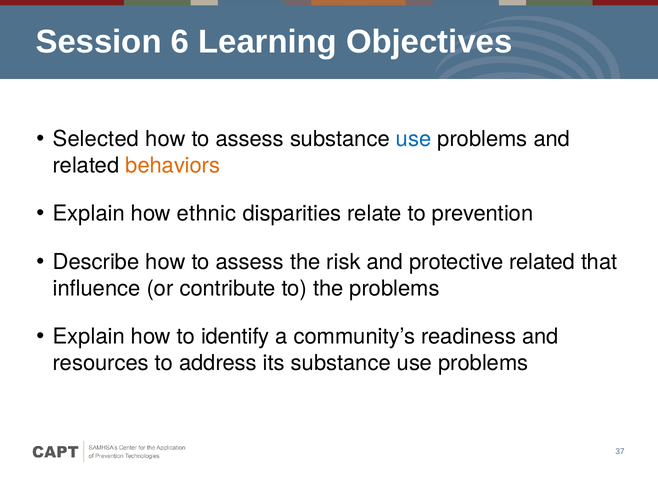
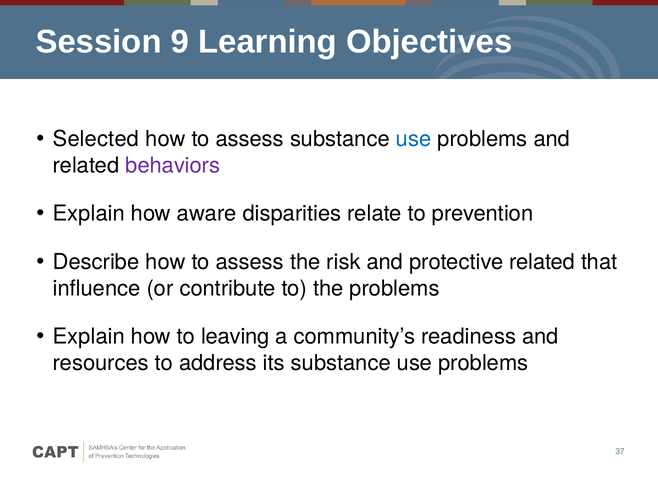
6: 6 -> 9
behaviors colour: orange -> purple
ethnic: ethnic -> aware
identify: identify -> leaving
